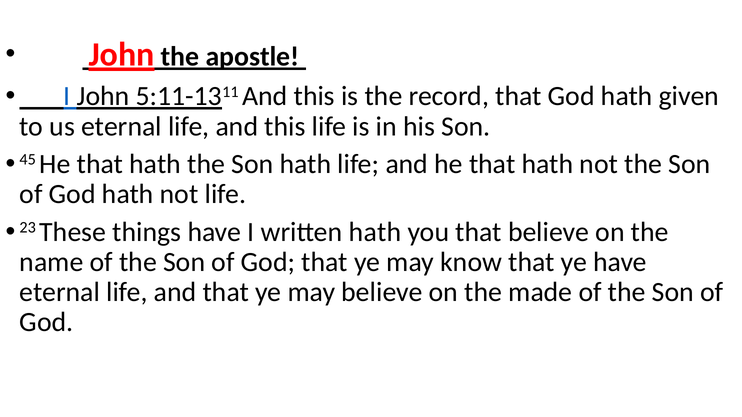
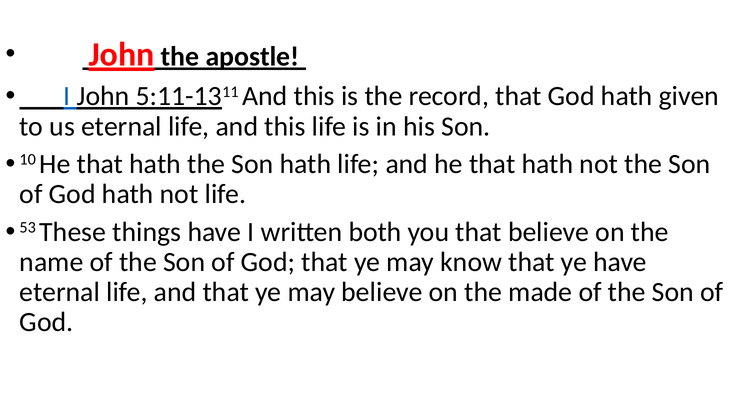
45: 45 -> 10
23: 23 -> 53
written hath: hath -> both
